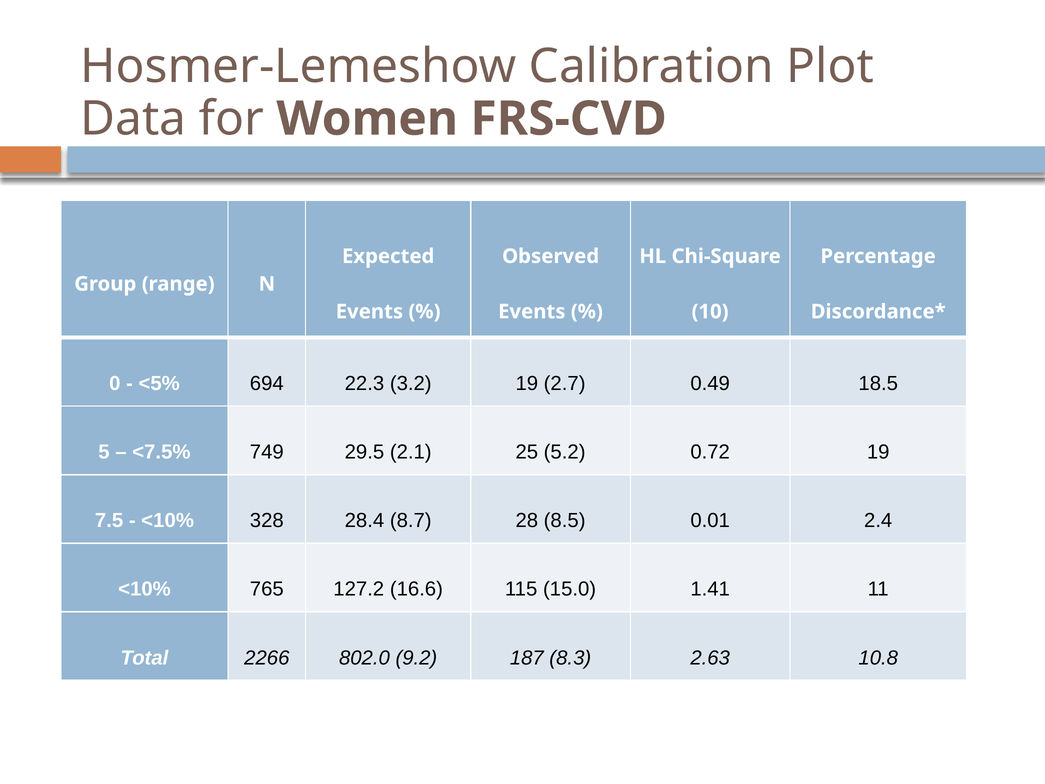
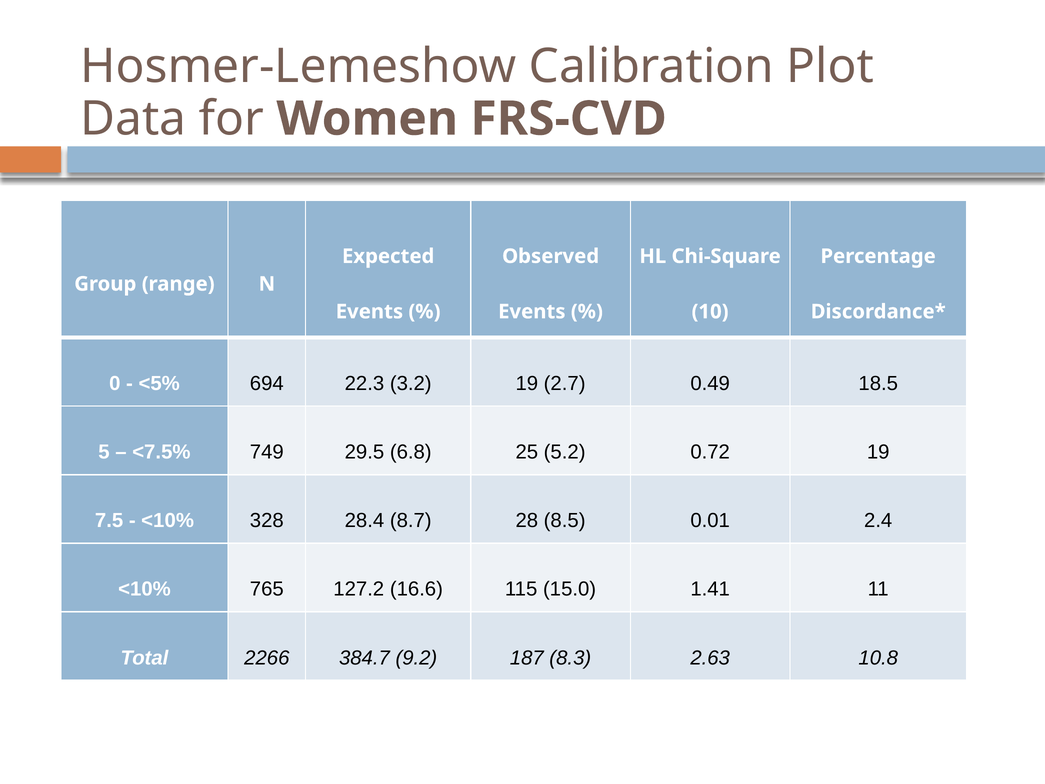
2.1: 2.1 -> 6.8
802.0: 802.0 -> 384.7
